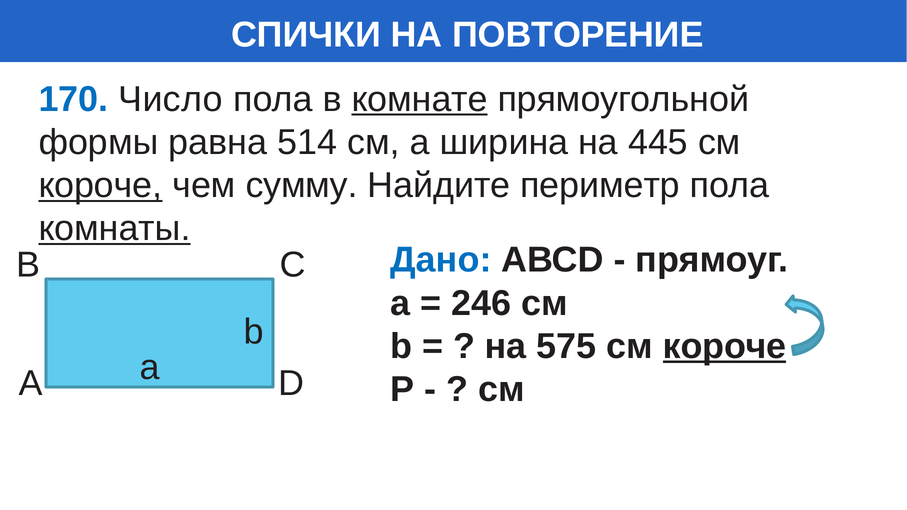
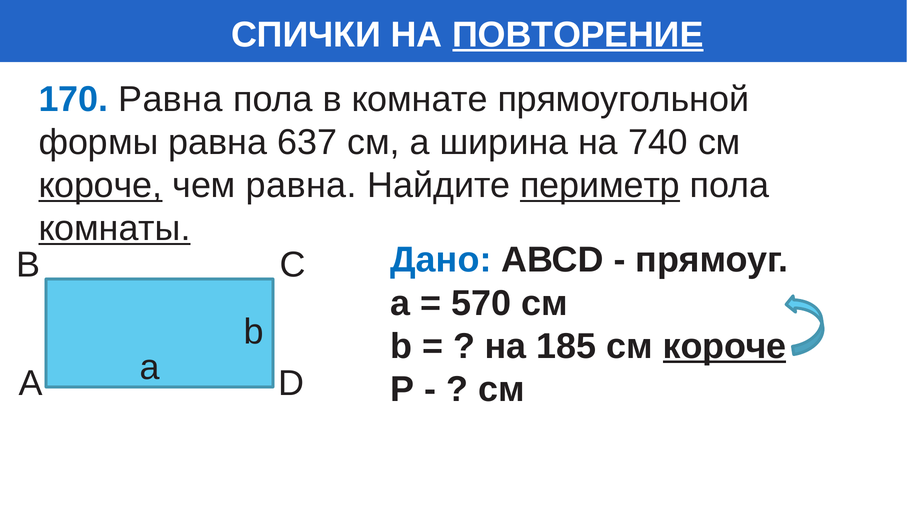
ПОВТОРЕНИЕ underline: none -> present
170 Число: Число -> Равна
комнате underline: present -> none
514: 514 -> 637
445: 445 -> 740
чем сумму: сумму -> равна
периметр underline: none -> present
246: 246 -> 570
575: 575 -> 185
